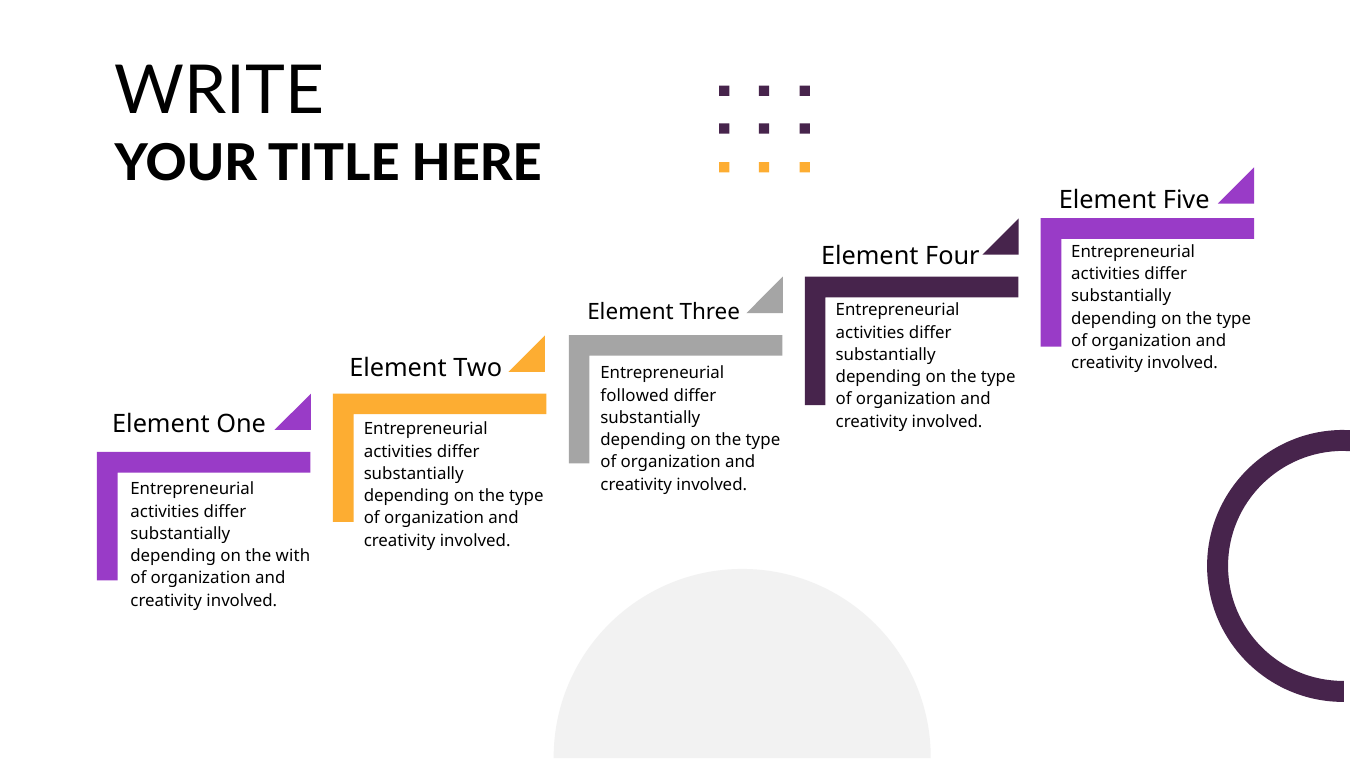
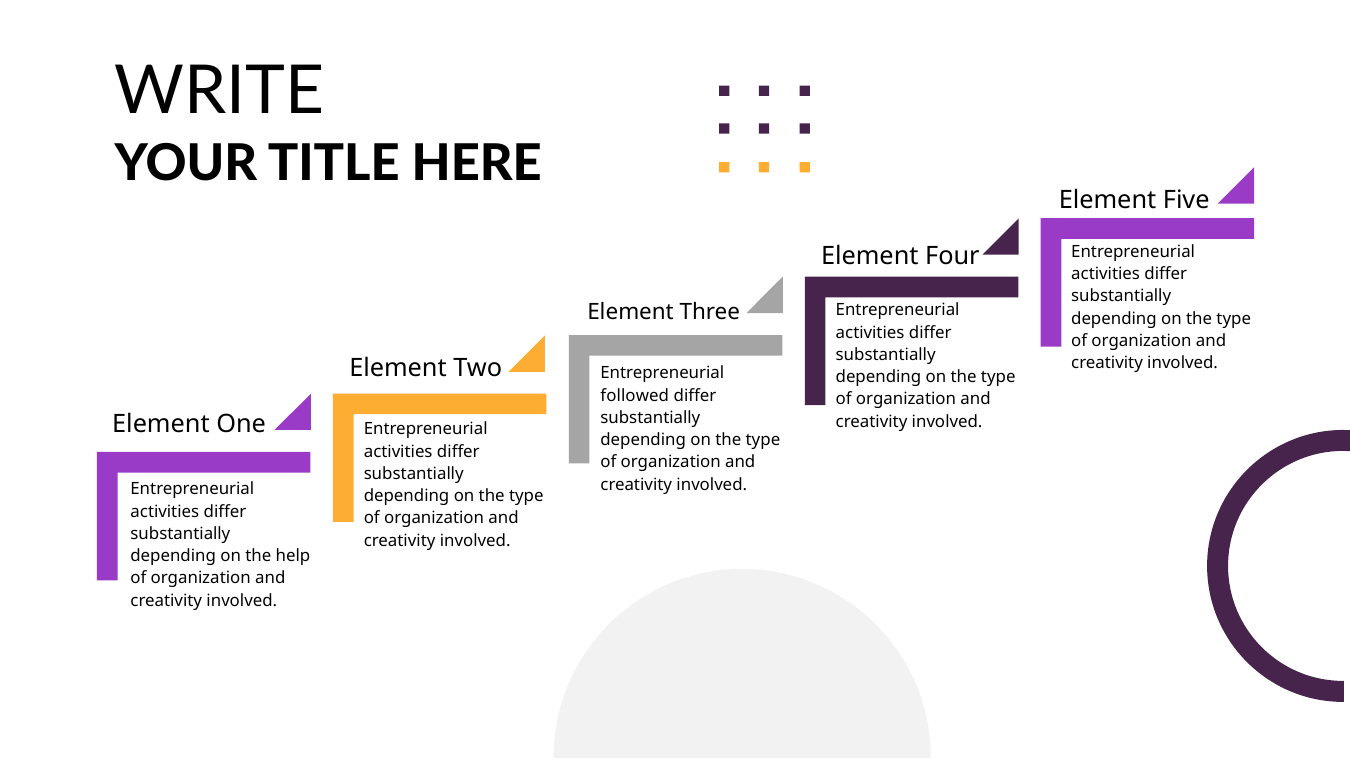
with: with -> help
